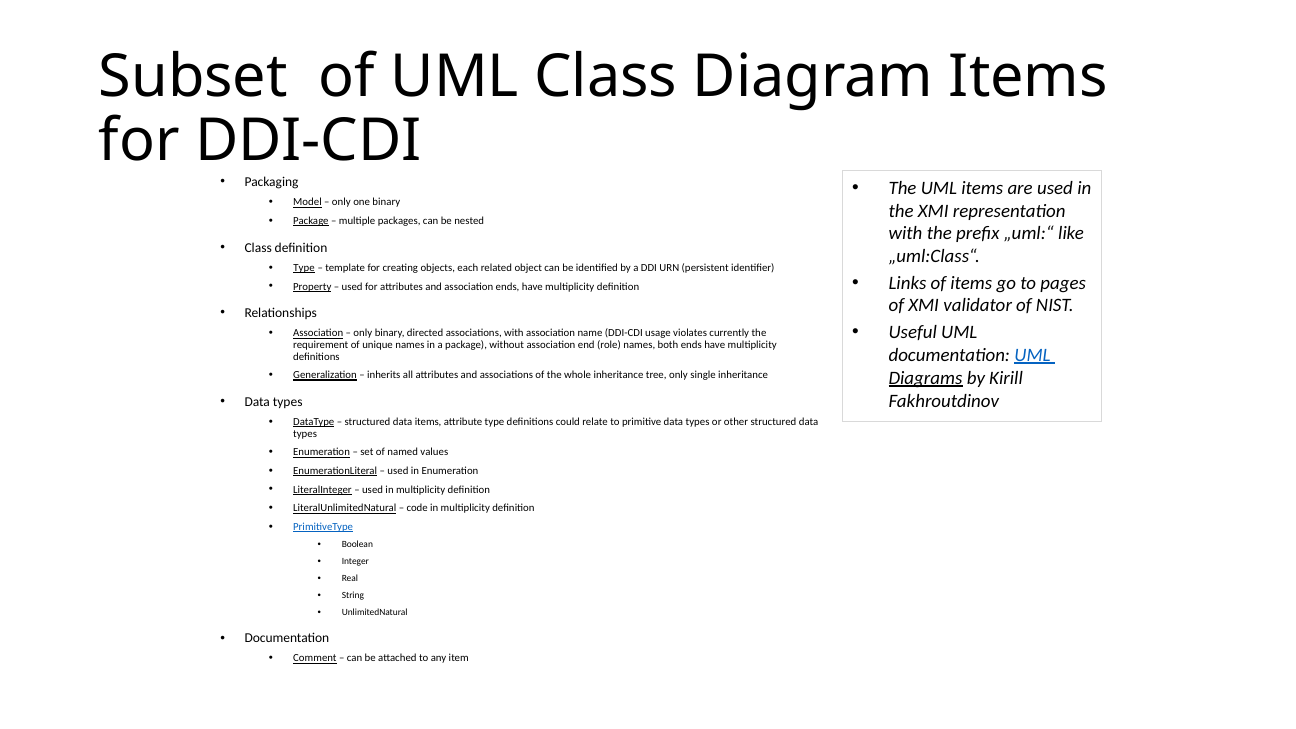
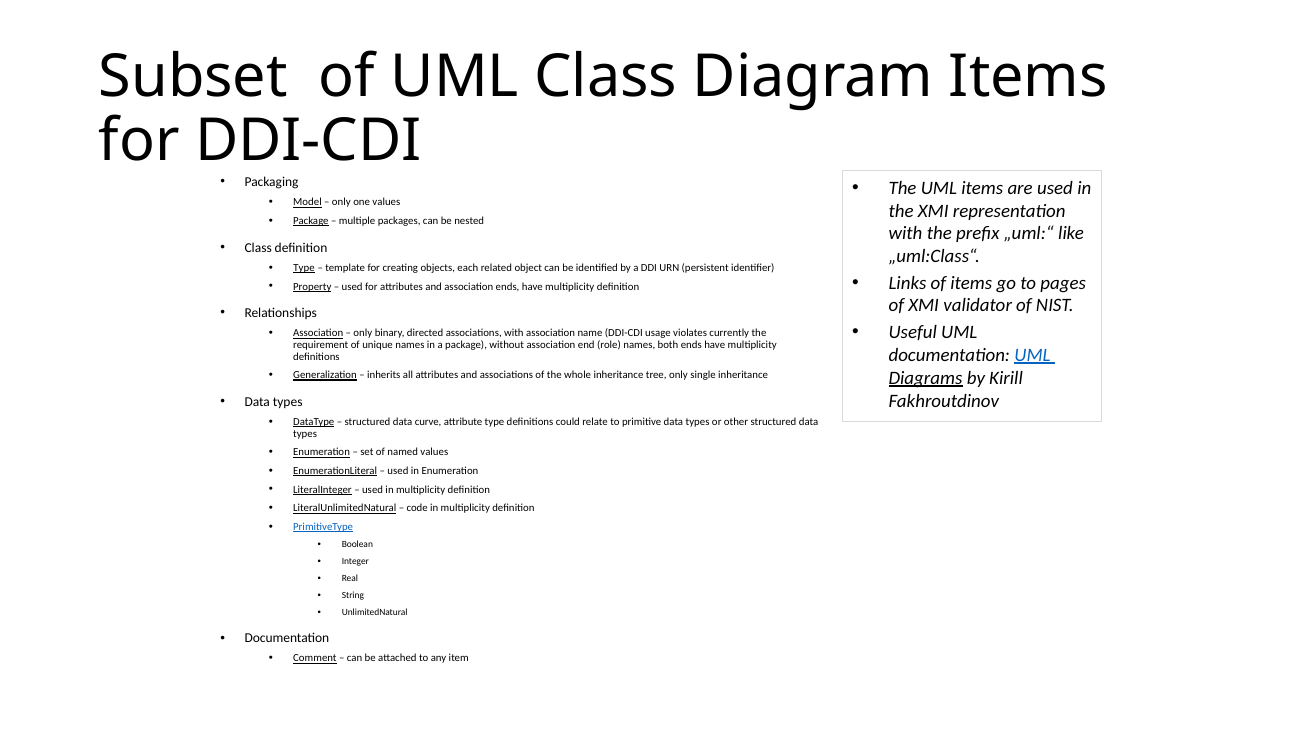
one binary: binary -> values
data items: items -> curve
